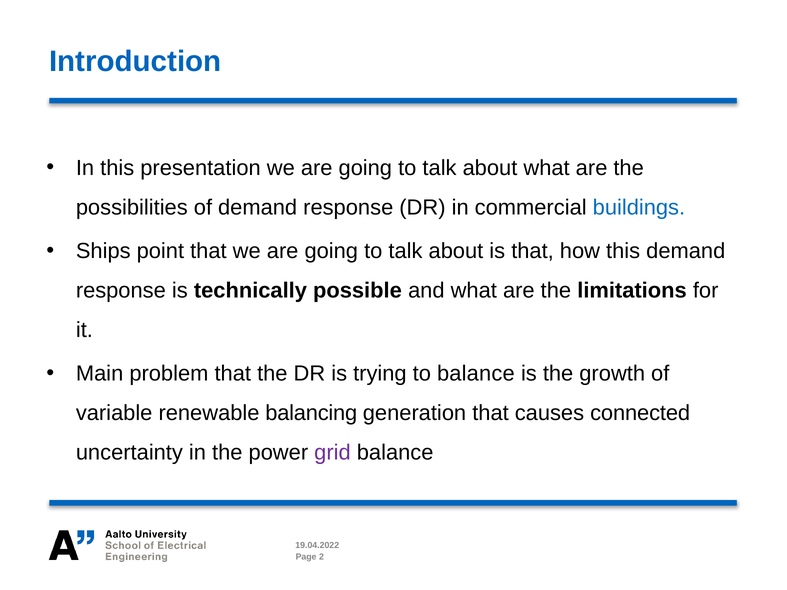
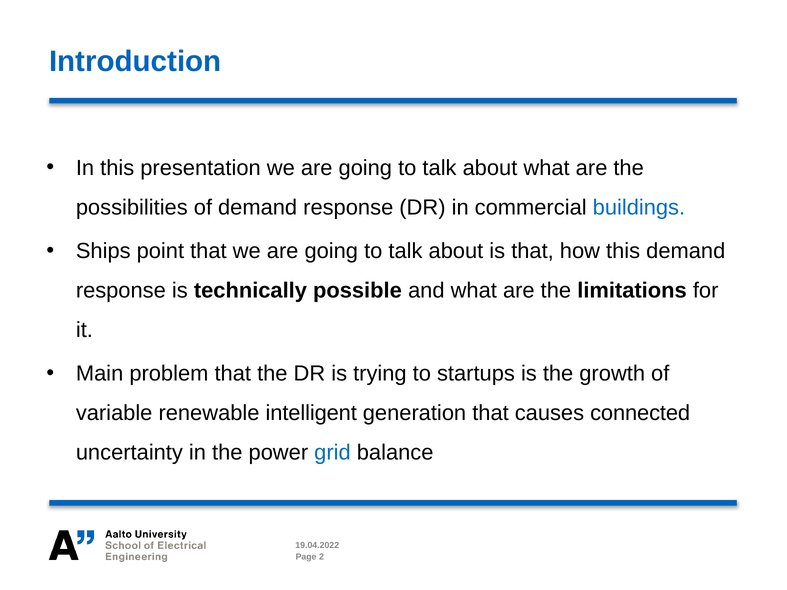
to balance: balance -> startups
balancing: balancing -> intelligent
grid colour: purple -> blue
